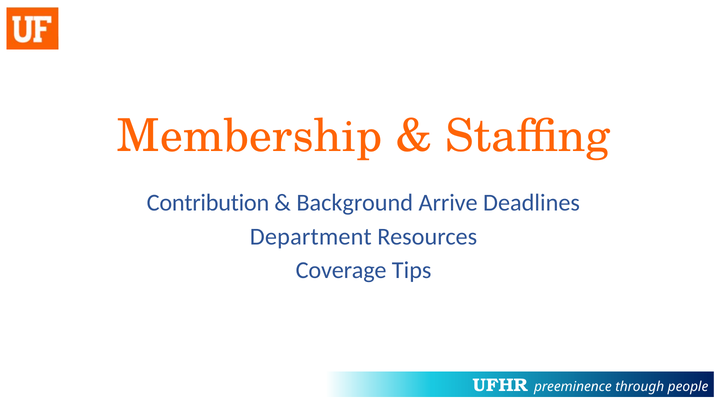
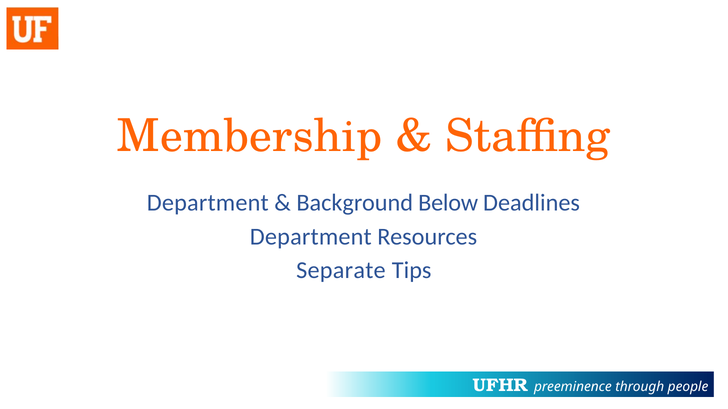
Contribution at (208, 203): Contribution -> Department
Arrive: Arrive -> Below
Coverage: Coverage -> Separate
